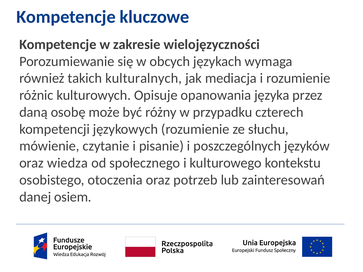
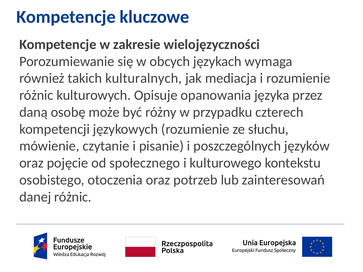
wiedza: wiedza -> pojęcie
danej osiem: osiem -> różnic
